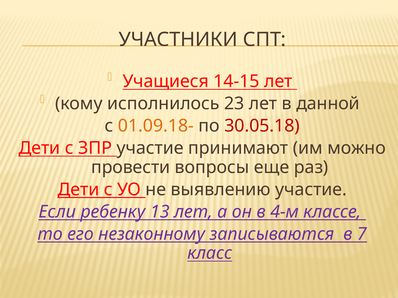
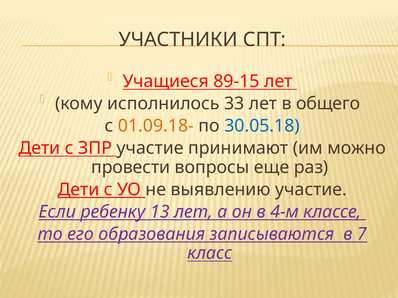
14-15: 14-15 -> 89-15
23: 23 -> 33
данной: данной -> общего
30.05.18 colour: red -> blue
незаконному: незаконному -> образования
